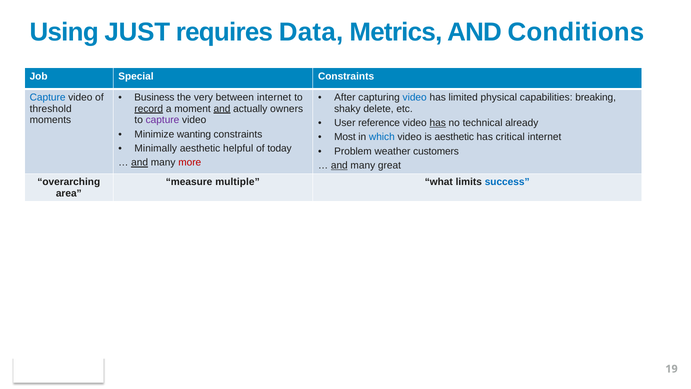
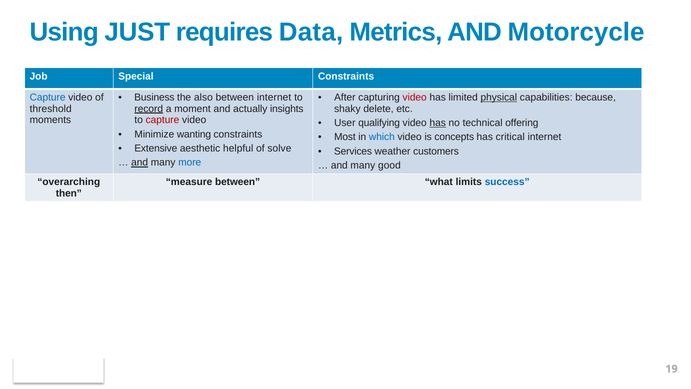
Conditions: Conditions -> Motorcycle
the very: very -> also
video at (415, 97) colour: blue -> red
physical underline: none -> present
breaking: breaking -> because
and at (222, 109) underline: present -> none
owners: owners -> insights
capture at (163, 120) colour: purple -> red
reference: reference -> qualifying
already: already -> offering
is aesthetic: aesthetic -> concepts
Minimally: Minimally -> Extensive
today: today -> solve
Problem: Problem -> Services
more colour: red -> blue
and at (339, 165) underline: present -> none
great: great -> good
measure multiple: multiple -> between
area: area -> then
